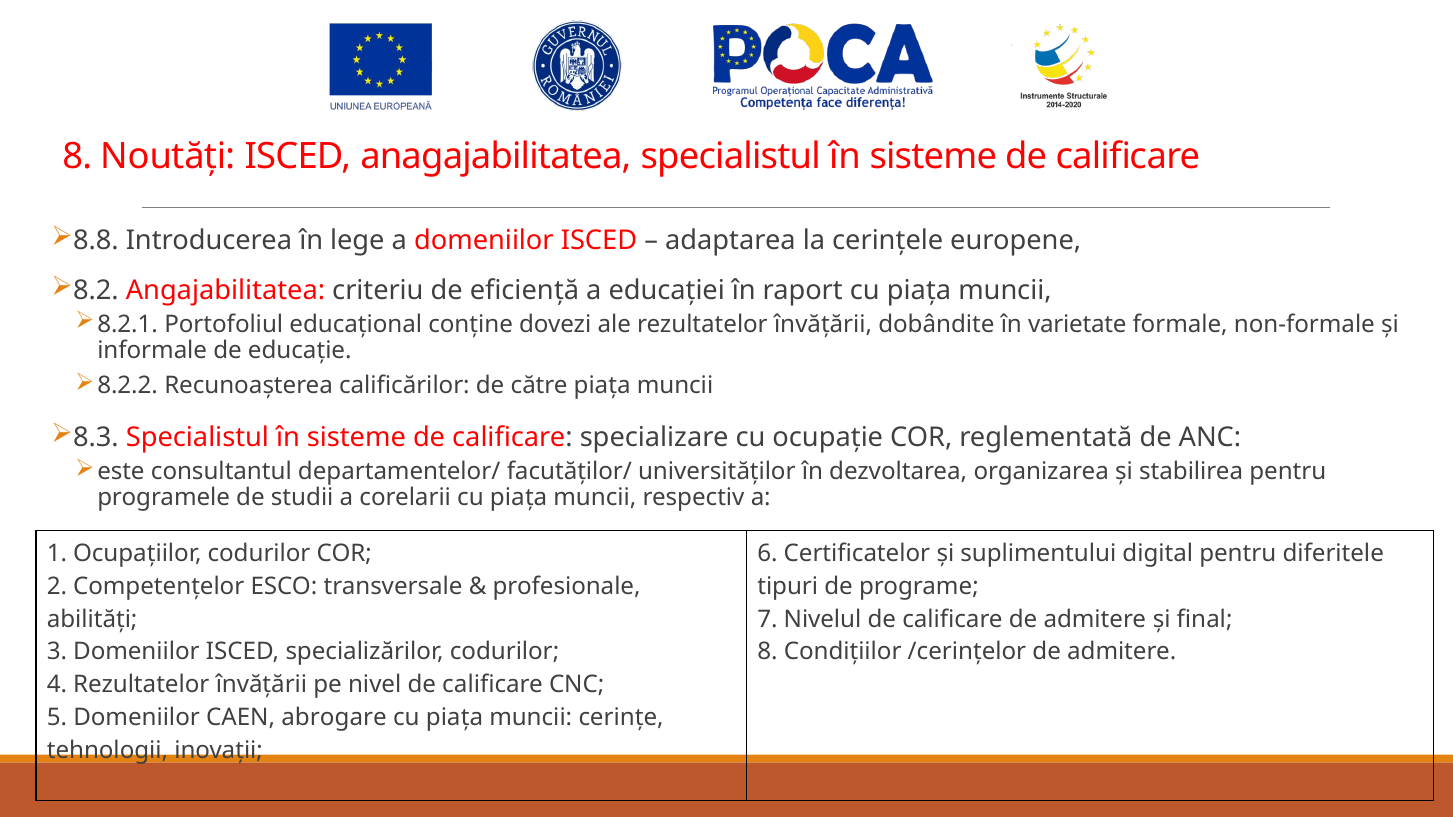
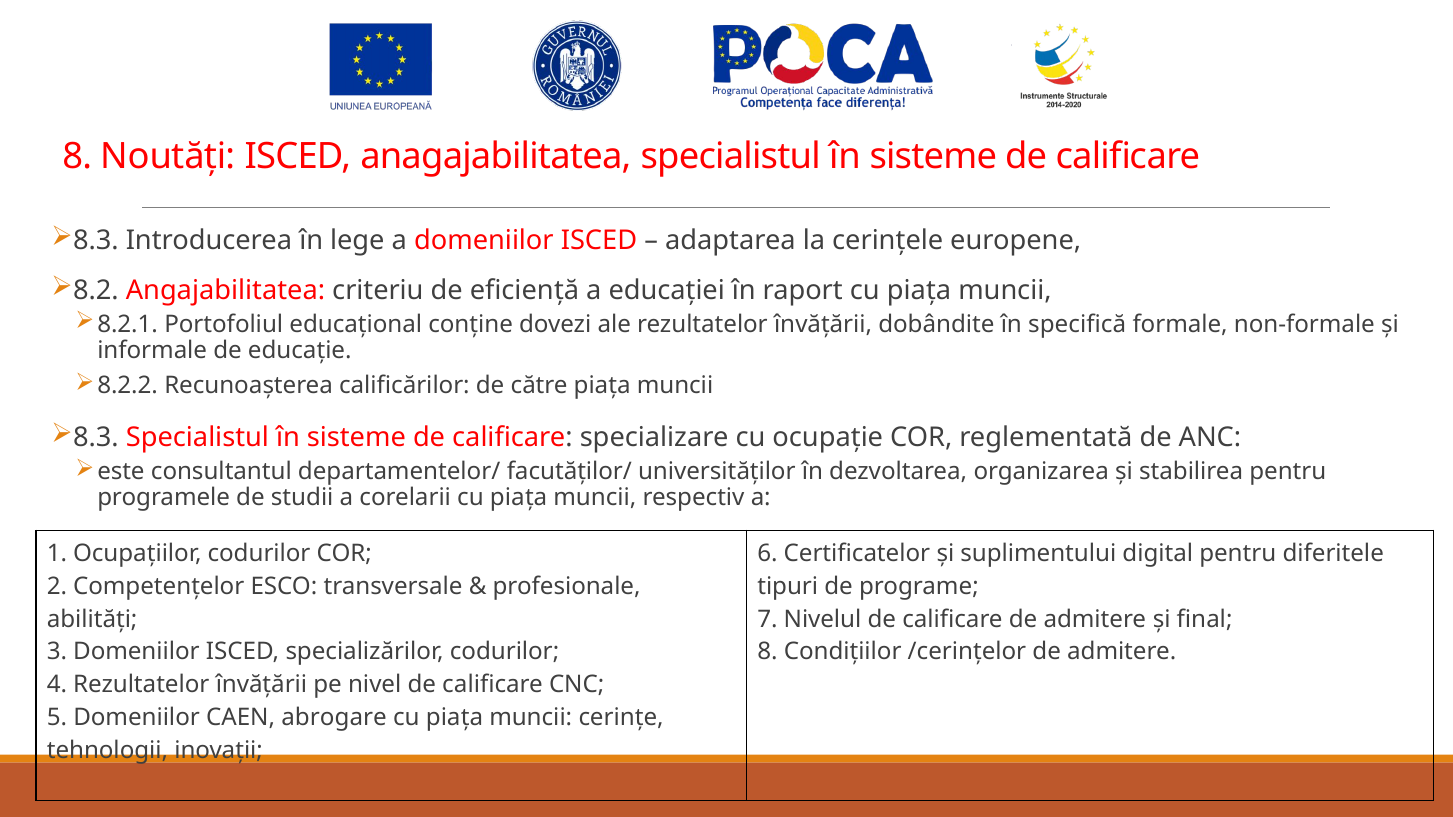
8.8 at (96, 240): 8.8 -> 8.3
varietate: varietate -> specifică
